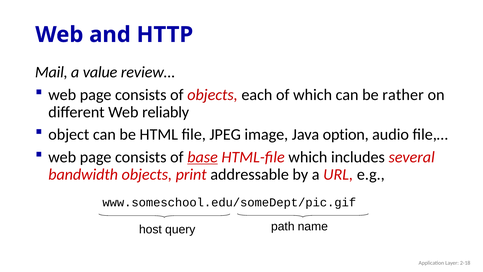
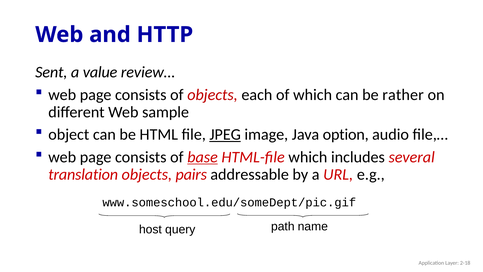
Mail: Mail -> Sent
reliably: reliably -> sample
JPEG underline: none -> present
bandwidth: bandwidth -> translation
print: print -> pairs
